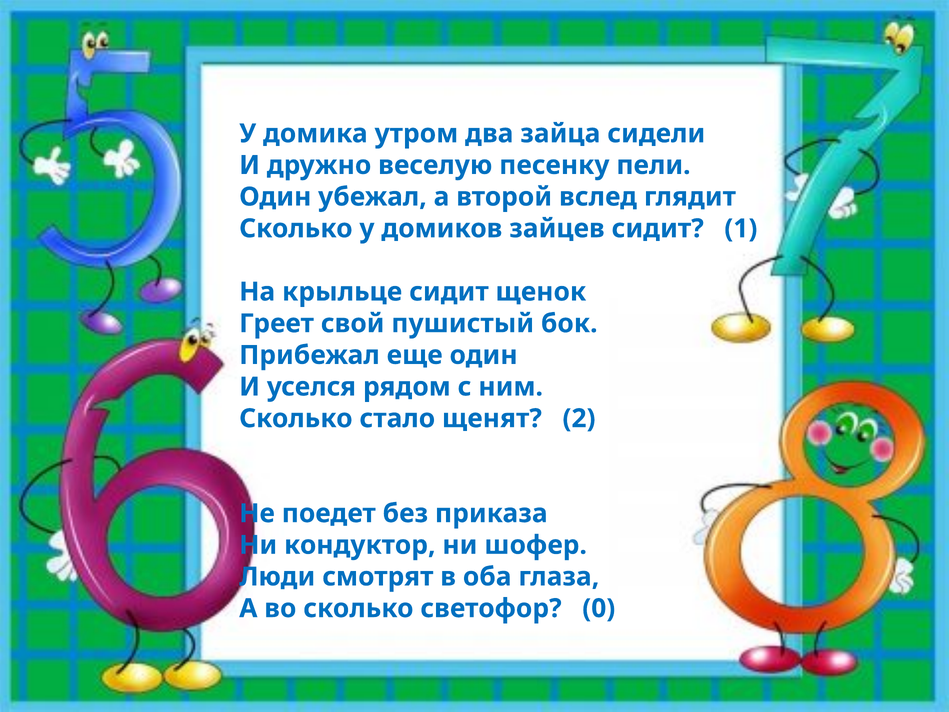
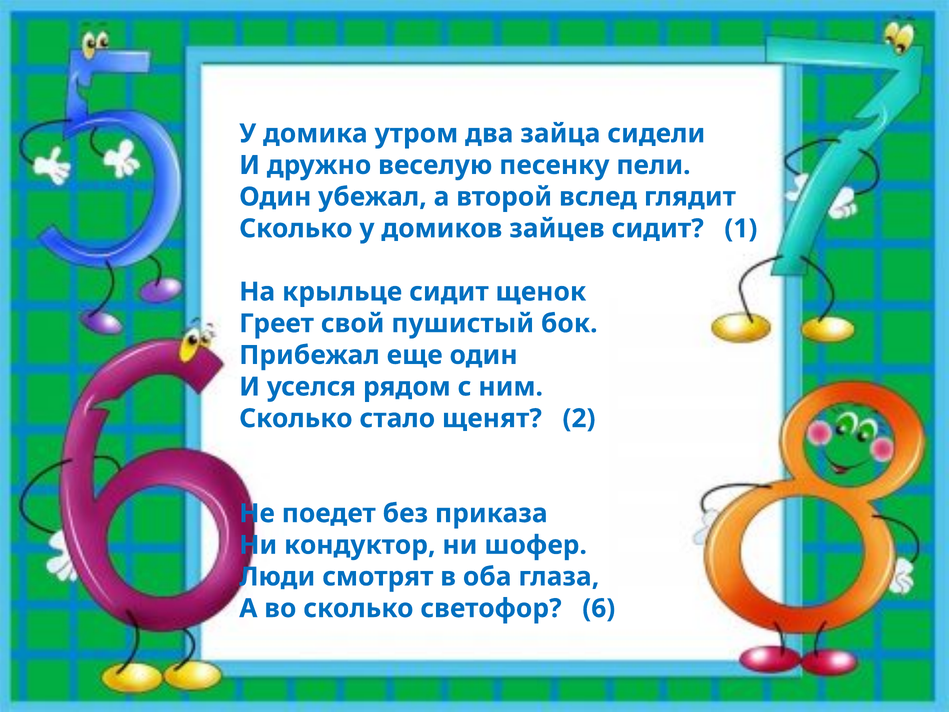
0: 0 -> 6
